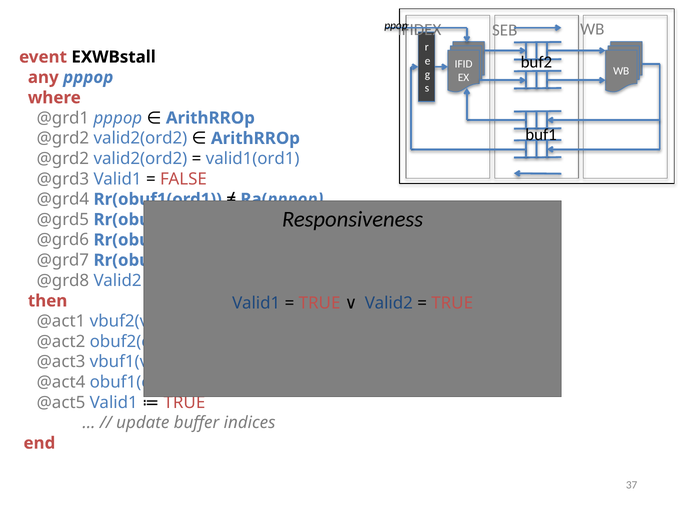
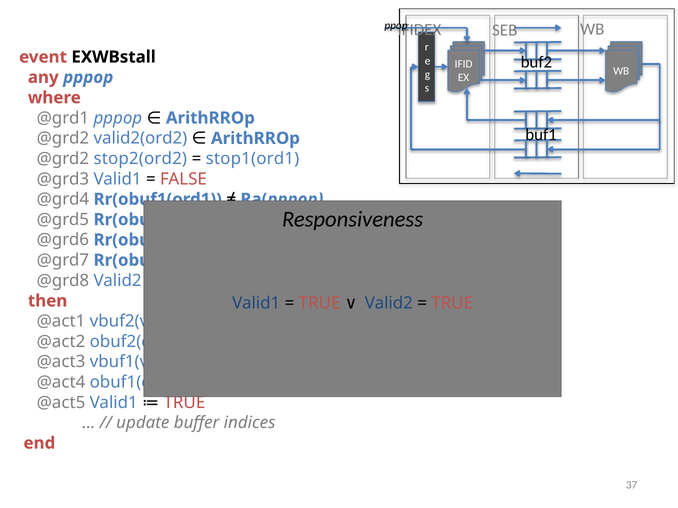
valid2(ord2 at (140, 159): valid2(ord2 -> stop2(ord2
valid1(ord1: valid1(ord1 -> stop1(ord1
